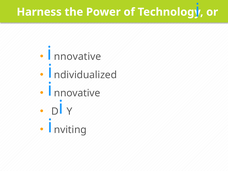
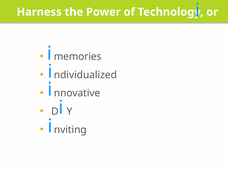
nnovative at (78, 57): nnovative -> memories
